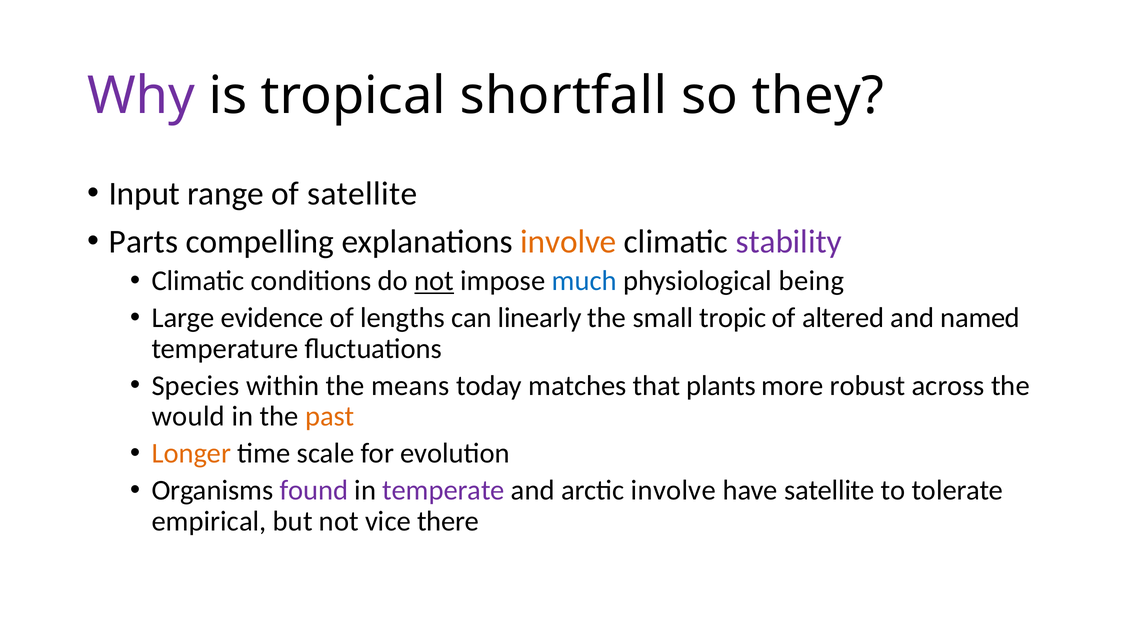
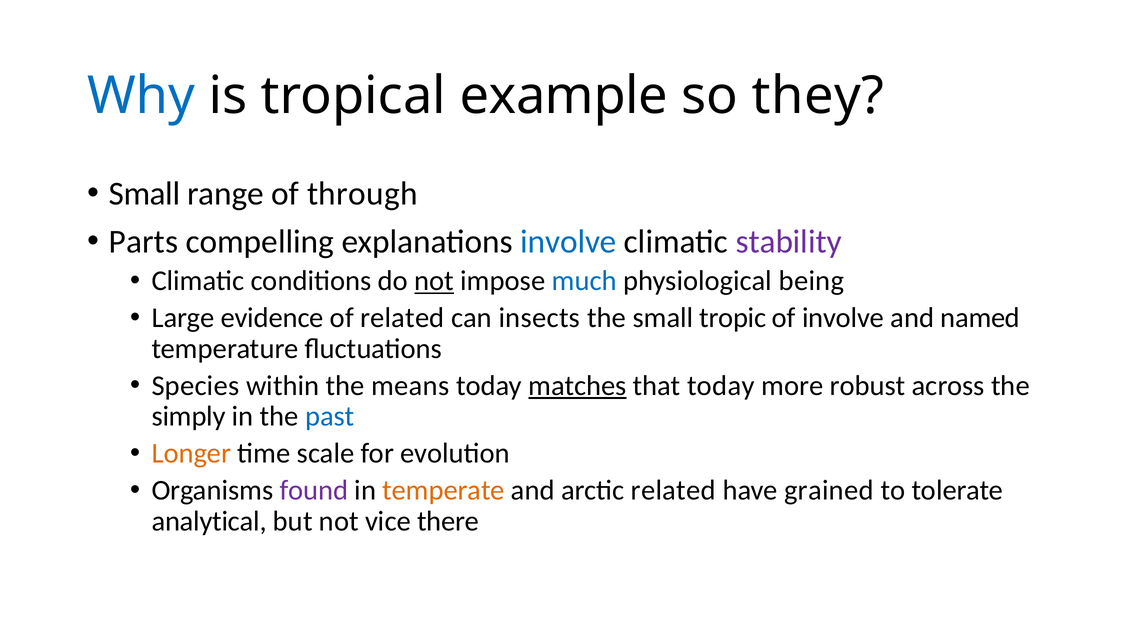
Why colour: purple -> blue
shortfall: shortfall -> example
Input at (144, 193): Input -> Small
of satellite: satellite -> through
involve at (568, 241) colour: orange -> blue
of lengths: lengths -> related
linearly: linearly -> insects
of altered: altered -> involve
matches underline: none -> present
that plants: plants -> today
would: would -> simply
past colour: orange -> blue
temperate colour: purple -> orange
arctic involve: involve -> related
have satellite: satellite -> grained
empirical: empirical -> analytical
